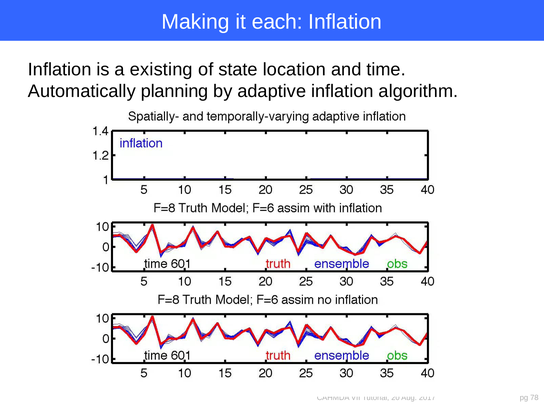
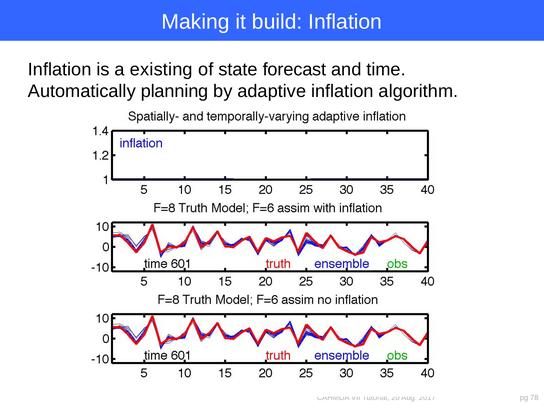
each: each -> build
location: location -> forecast
